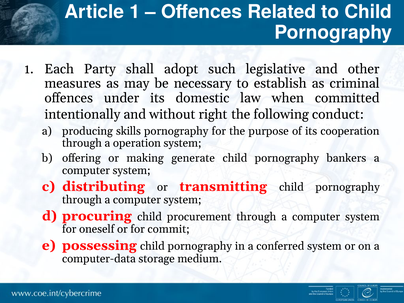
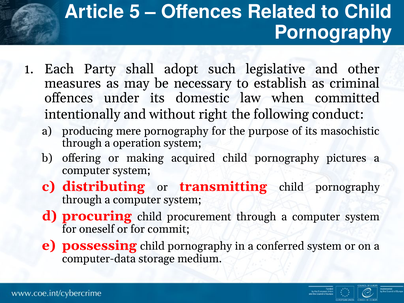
Article 1: 1 -> 5
skills: skills -> mere
cooperation: cooperation -> masochistic
generate: generate -> acquired
bankers: bankers -> pictures
